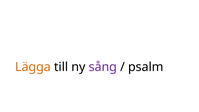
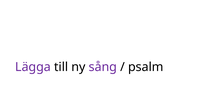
Lägga colour: orange -> purple
